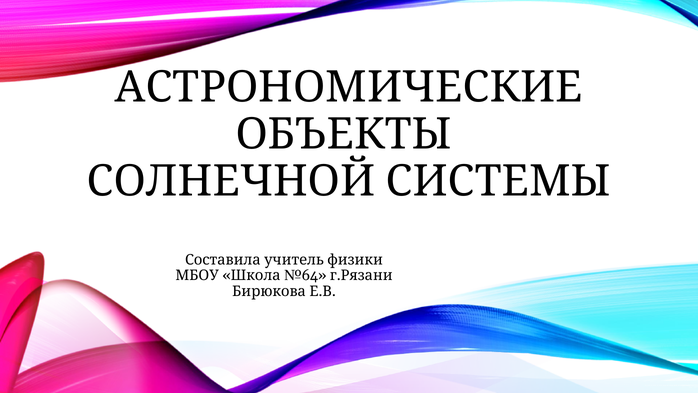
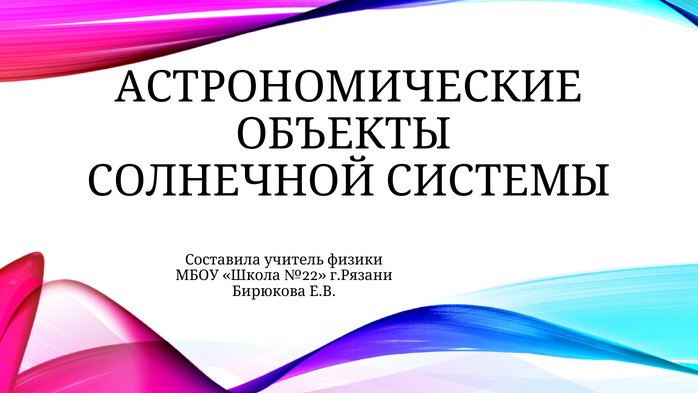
№64: №64 -> №22
